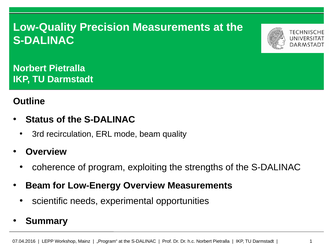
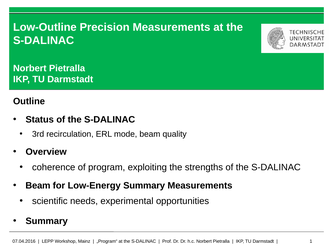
Low-Quality: Low-Quality -> Low-Outline
Low-Energy Overview: Overview -> Summary
